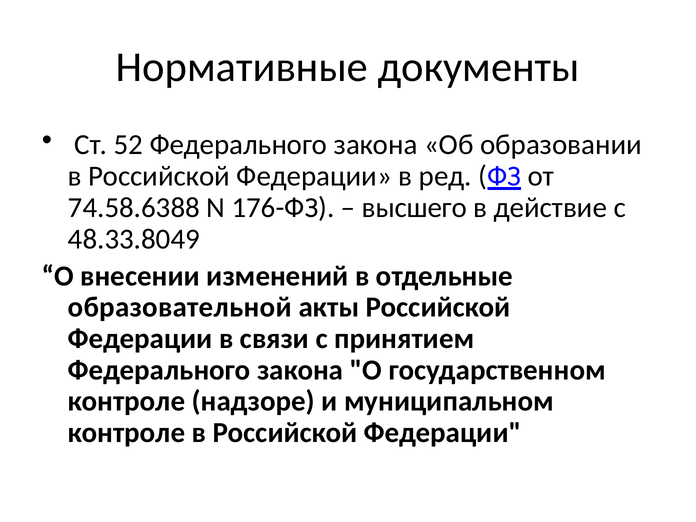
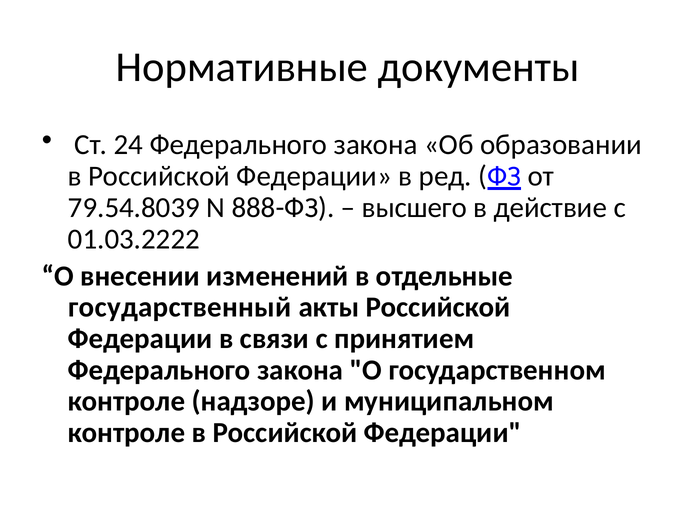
52: 52 -> 24
74.58.6388: 74.58.6388 -> 79.54.8039
176-ФЗ: 176-ФЗ -> 888-ФЗ
48.33.8049: 48.33.8049 -> 01.03.2222
образовательной: образовательной -> государственный
